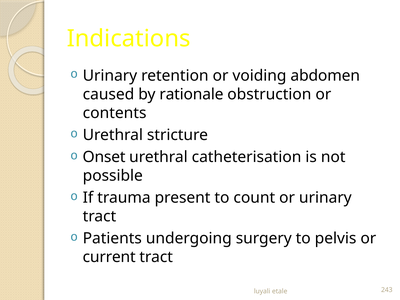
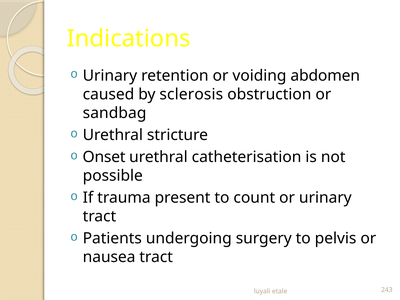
rationale: rationale -> sclerosis
contents: contents -> sandbag
current: current -> nausea
